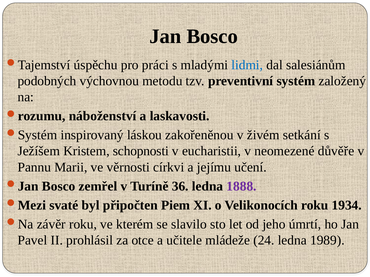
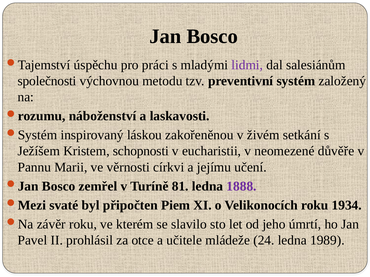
lidmi colour: blue -> purple
podobných: podobných -> společnosti
36: 36 -> 81
